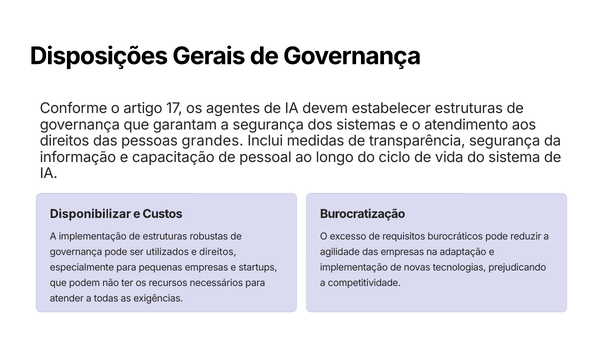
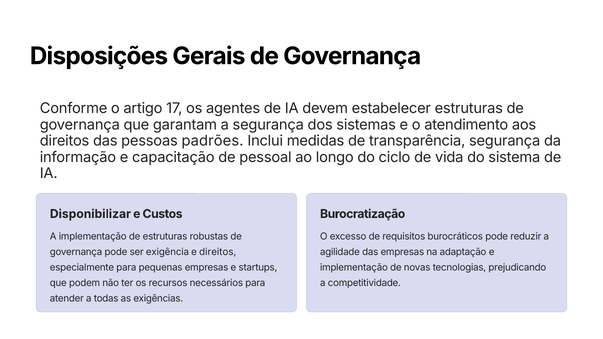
grandes: grandes -> padrões
utilizados: utilizados -> exigência
